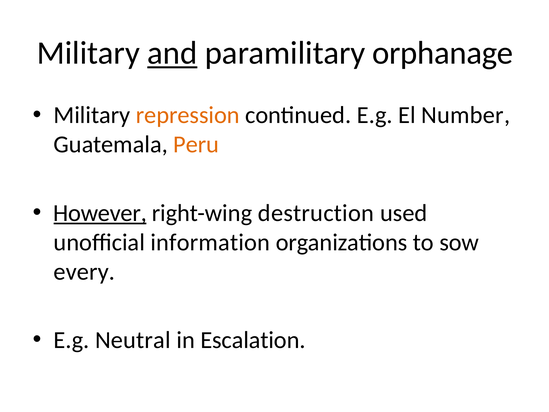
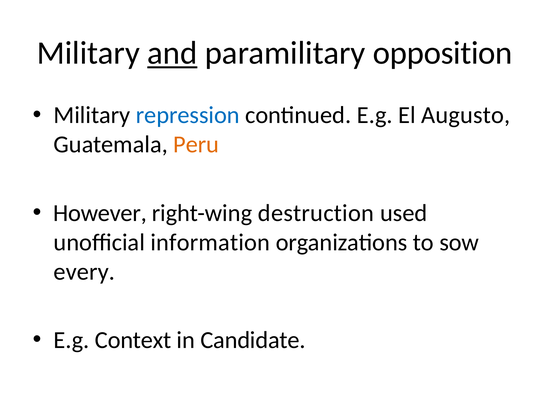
orphanage: orphanage -> opposition
repression colour: orange -> blue
Number: Number -> Augusto
However underline: present -> none
Neutral: Neutral -> Context
Escalation: Escalation -> Candidate
